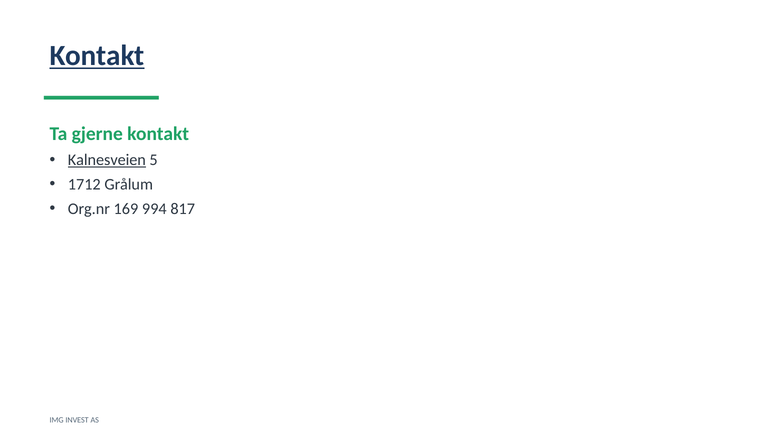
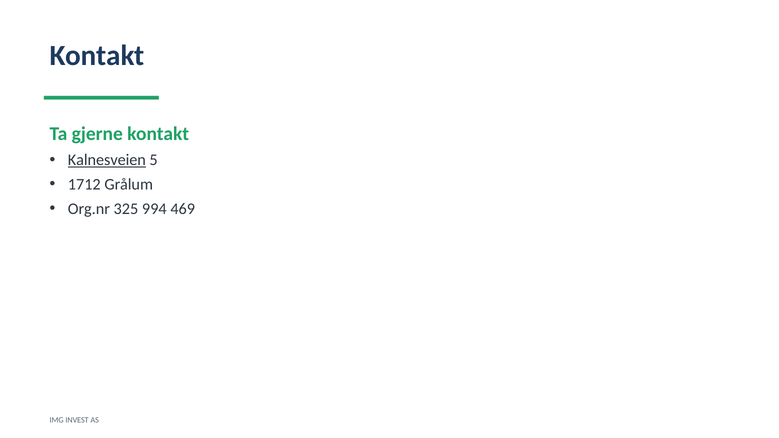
Kontakt at (97, 56) underline: present -> none
169: 169 -> 325
817: 817 -> 469
